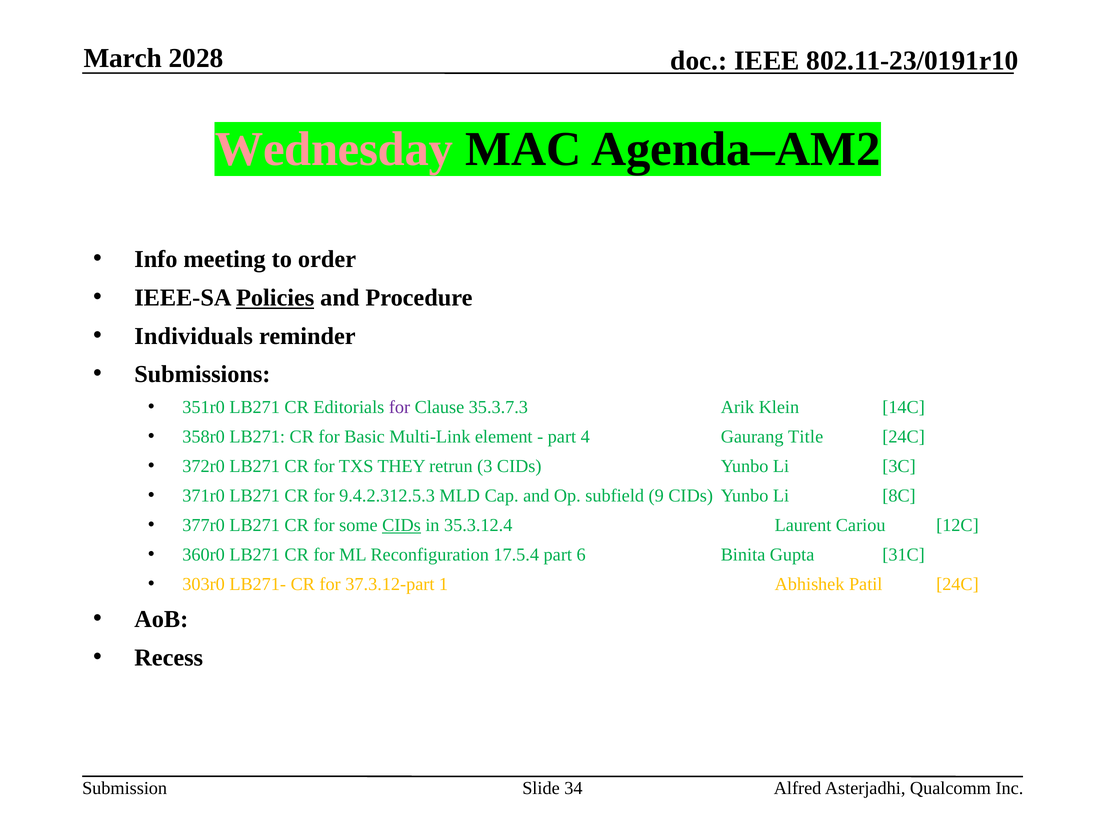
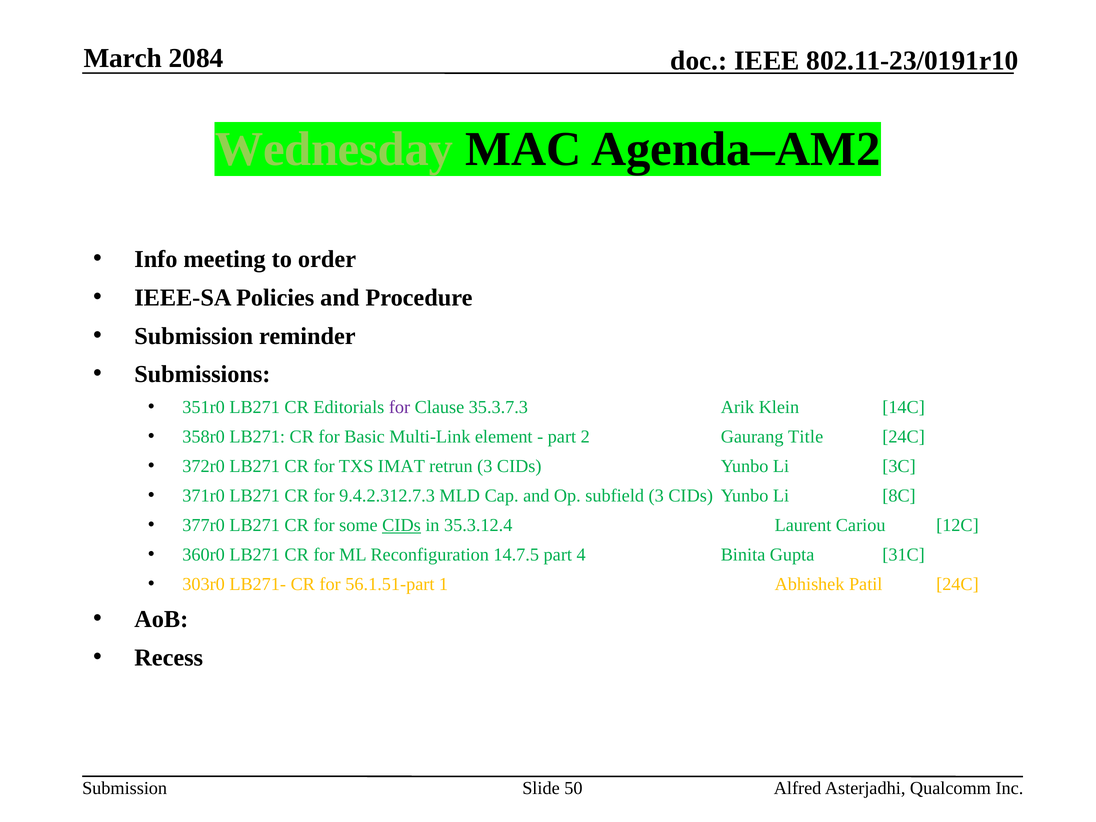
2028: 2028 -> 2084
Wednesday colour: pink -> light green
Policies underline: present -> none
Individuals at (194, 336): Individuals -> Submission
4: 4 -> 2
THEY: THEY -> IMAT
9.4.2.312.5.3: 9.4.2.312.5.3 -> 9.4.2.312.7.3
subfield 9: 9 -> 3
17.5.4: 17.5.4 -> 14.7.5
6: 6 -> 4
37.3.12-part: 37.3.12-part -> 56.1.51-part
34: 34 -> 50
